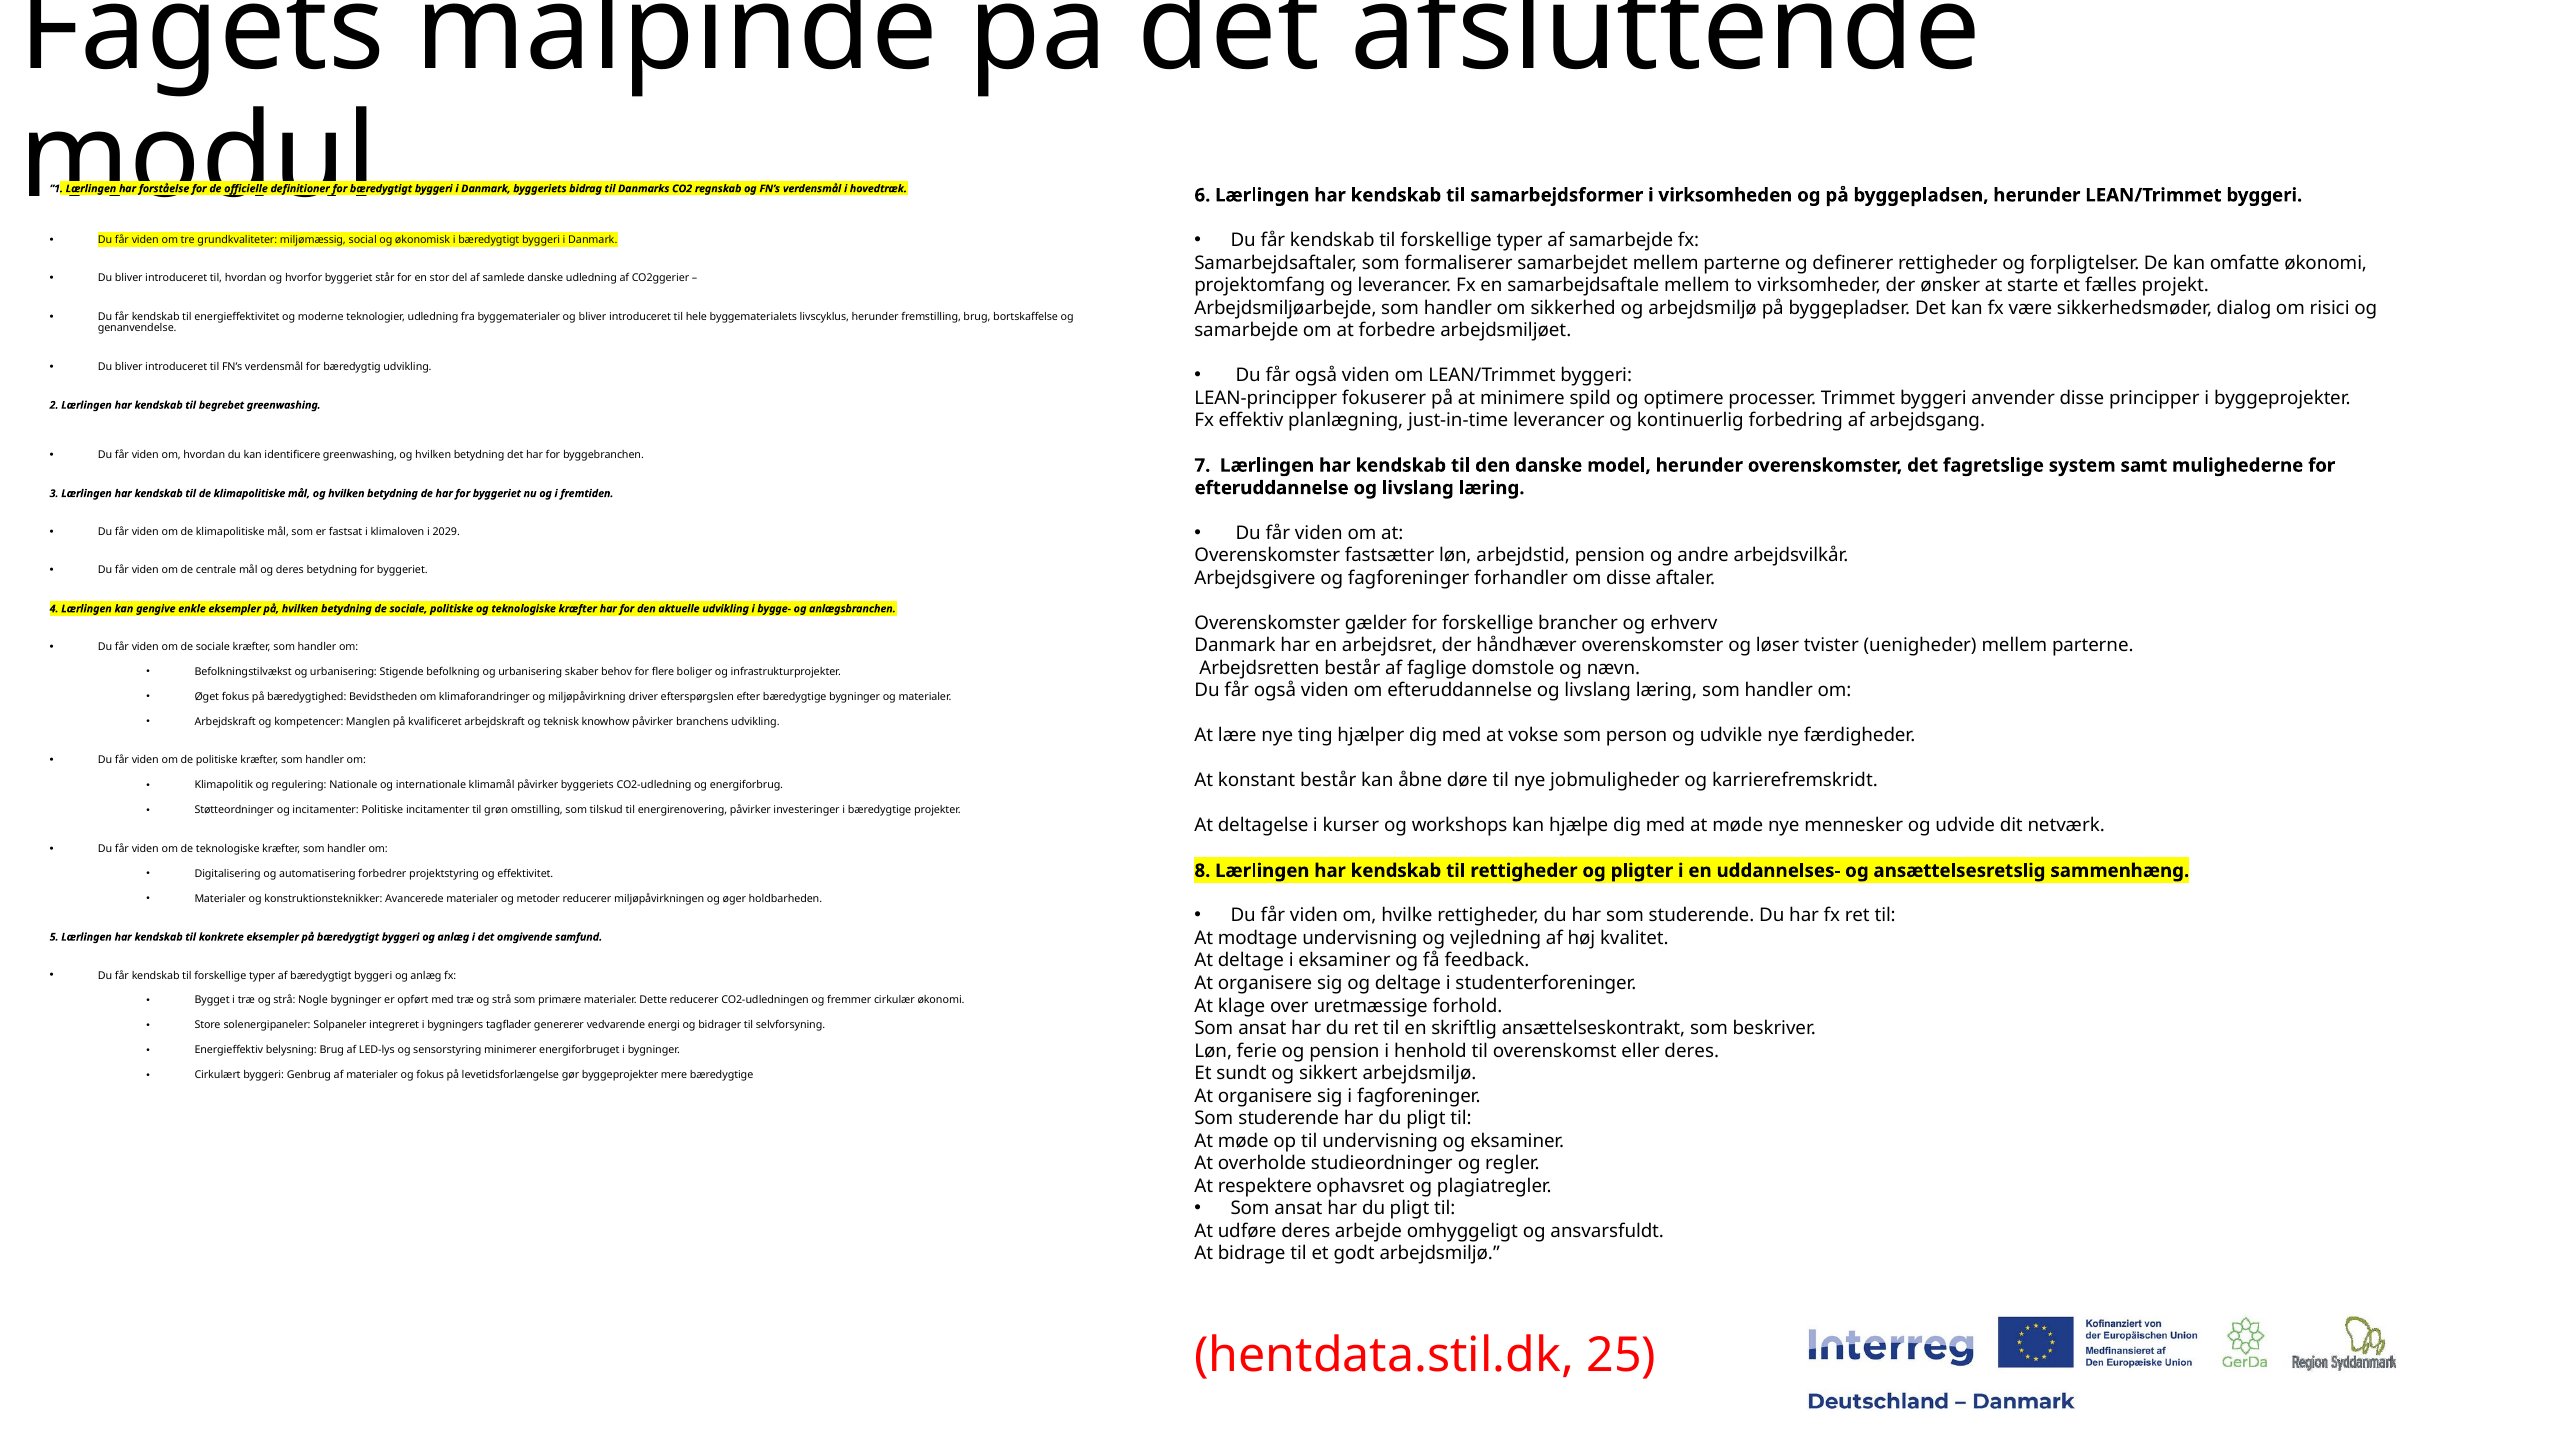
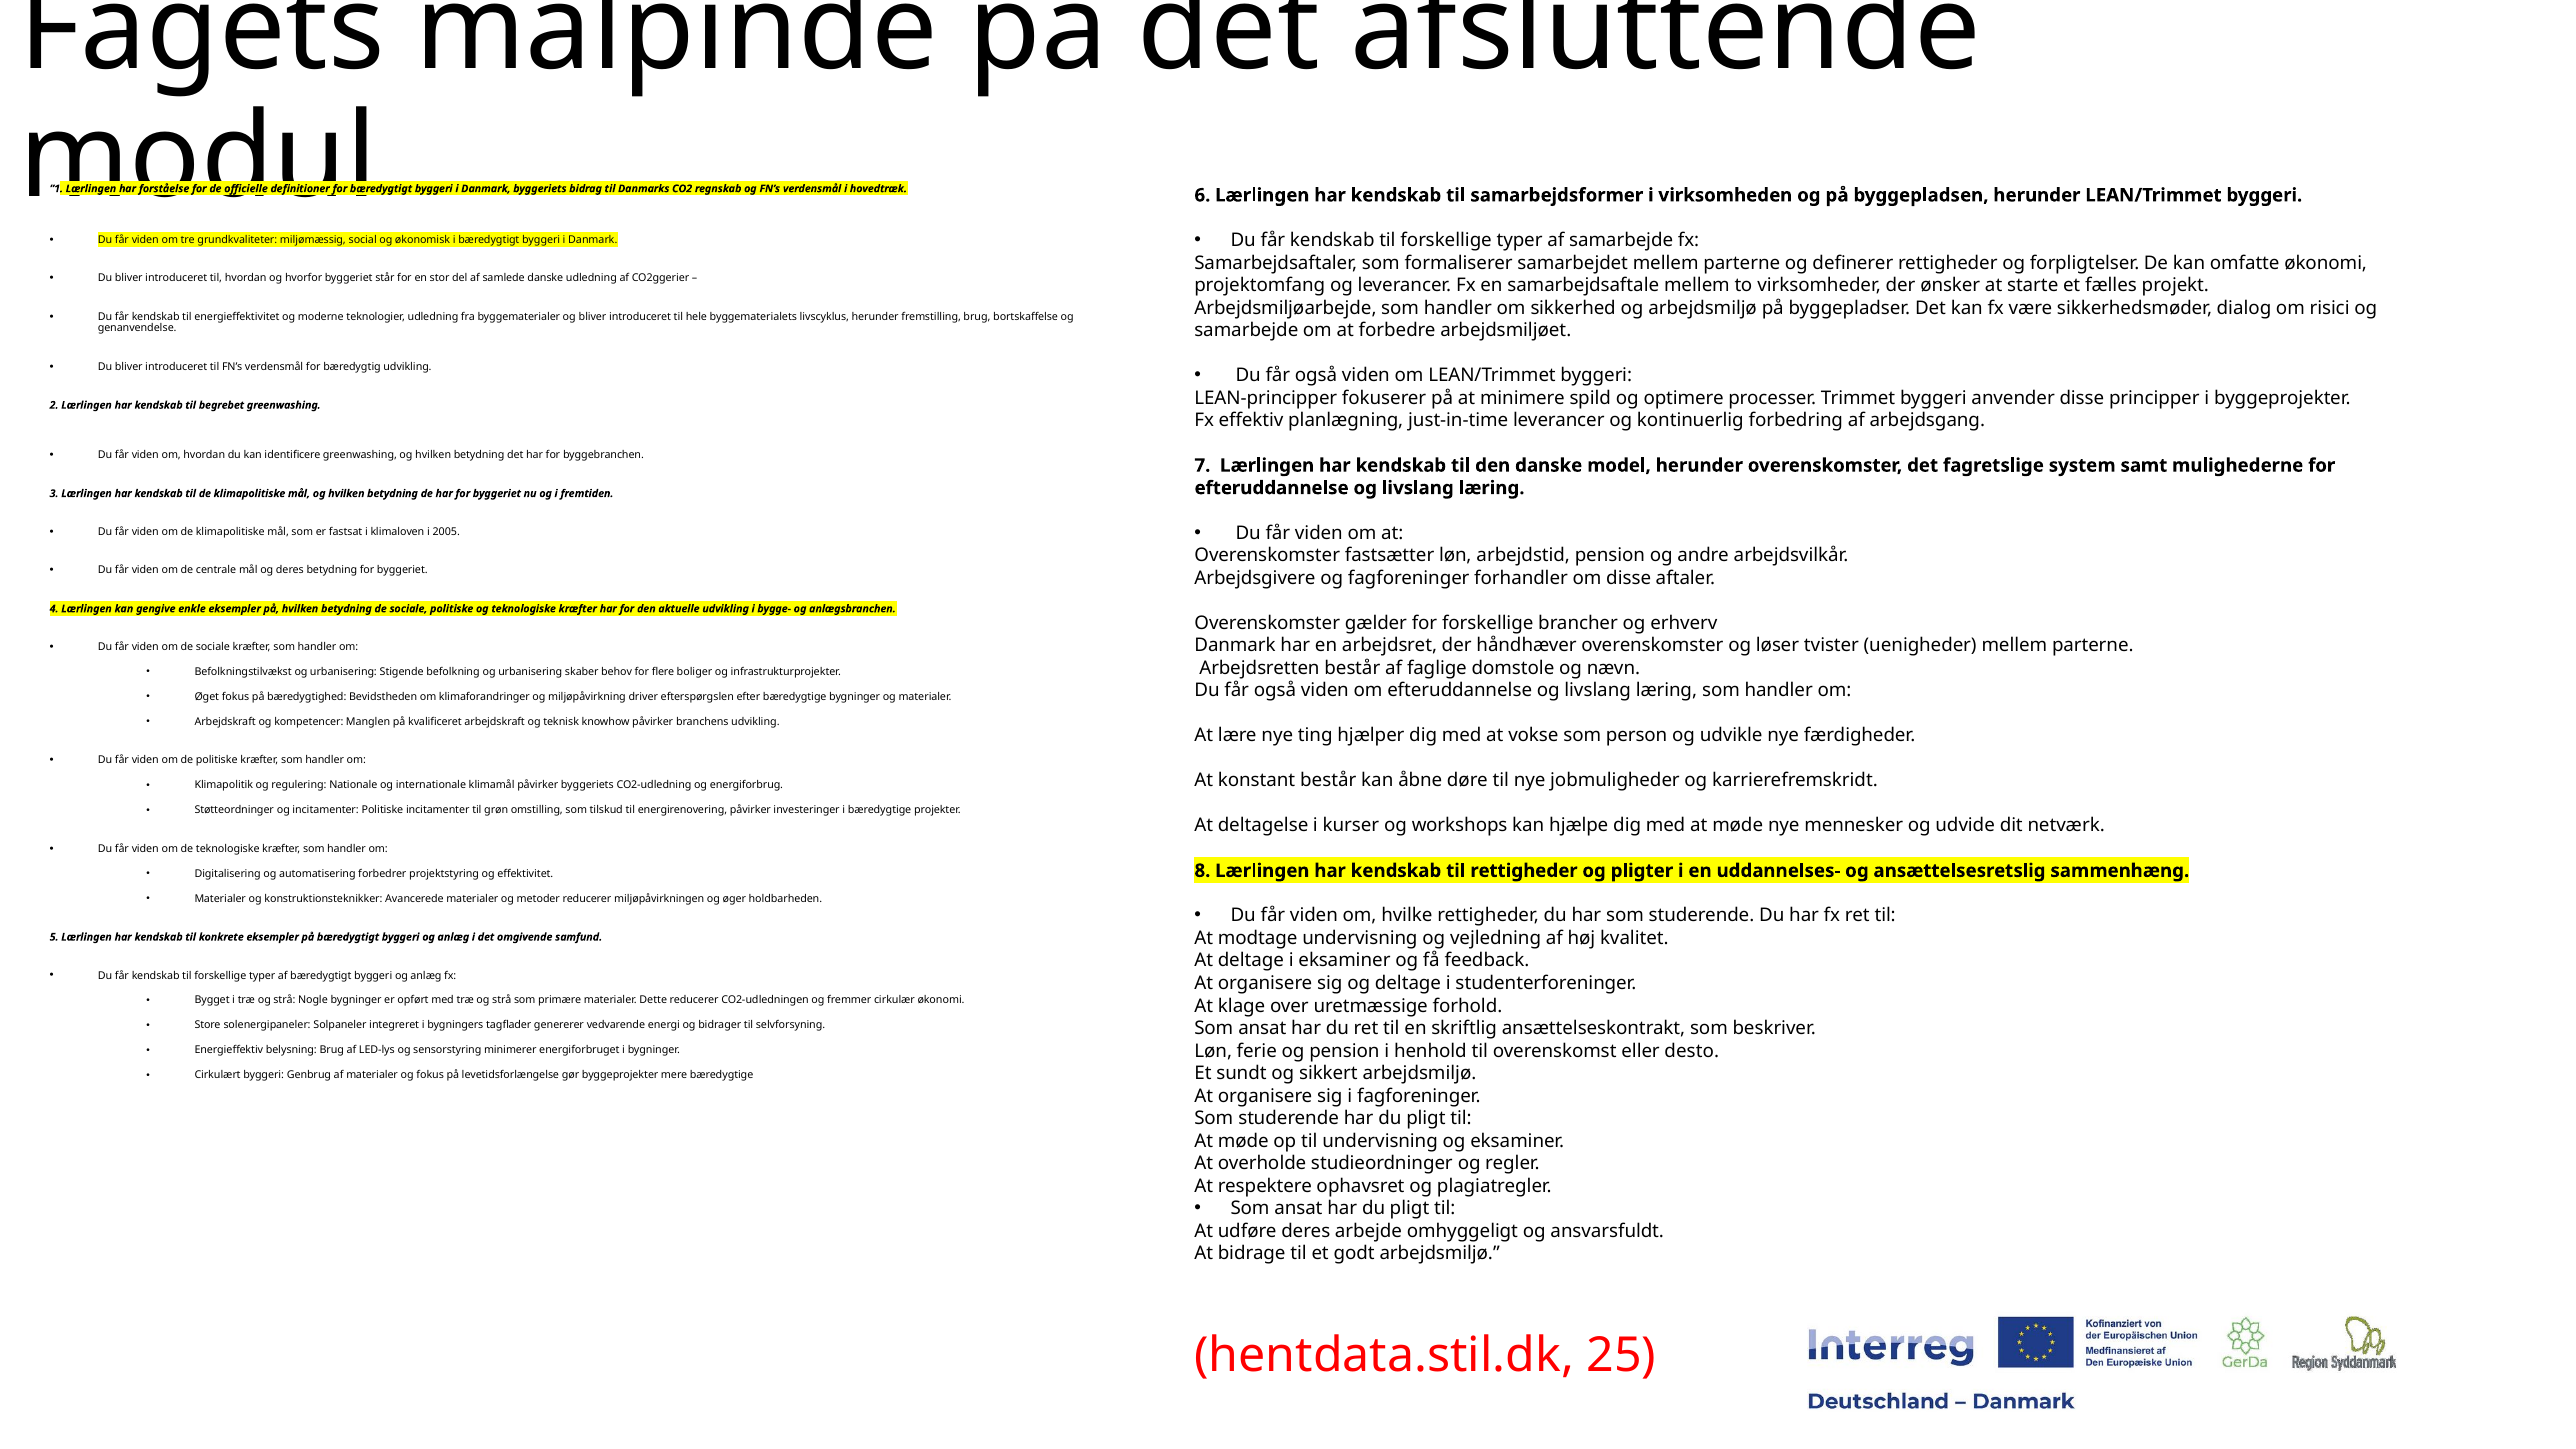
2029: 2029 -> 2005
eller deres: deres -> desto
